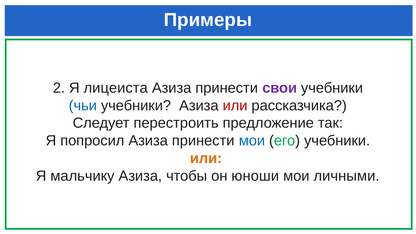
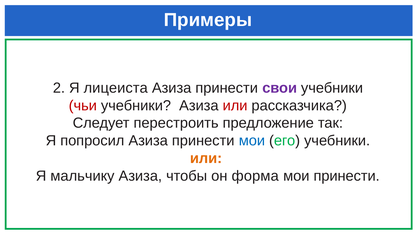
чьи colour: blue -> red
юноши: юноши -> форма
мои личными: личными -> принести
